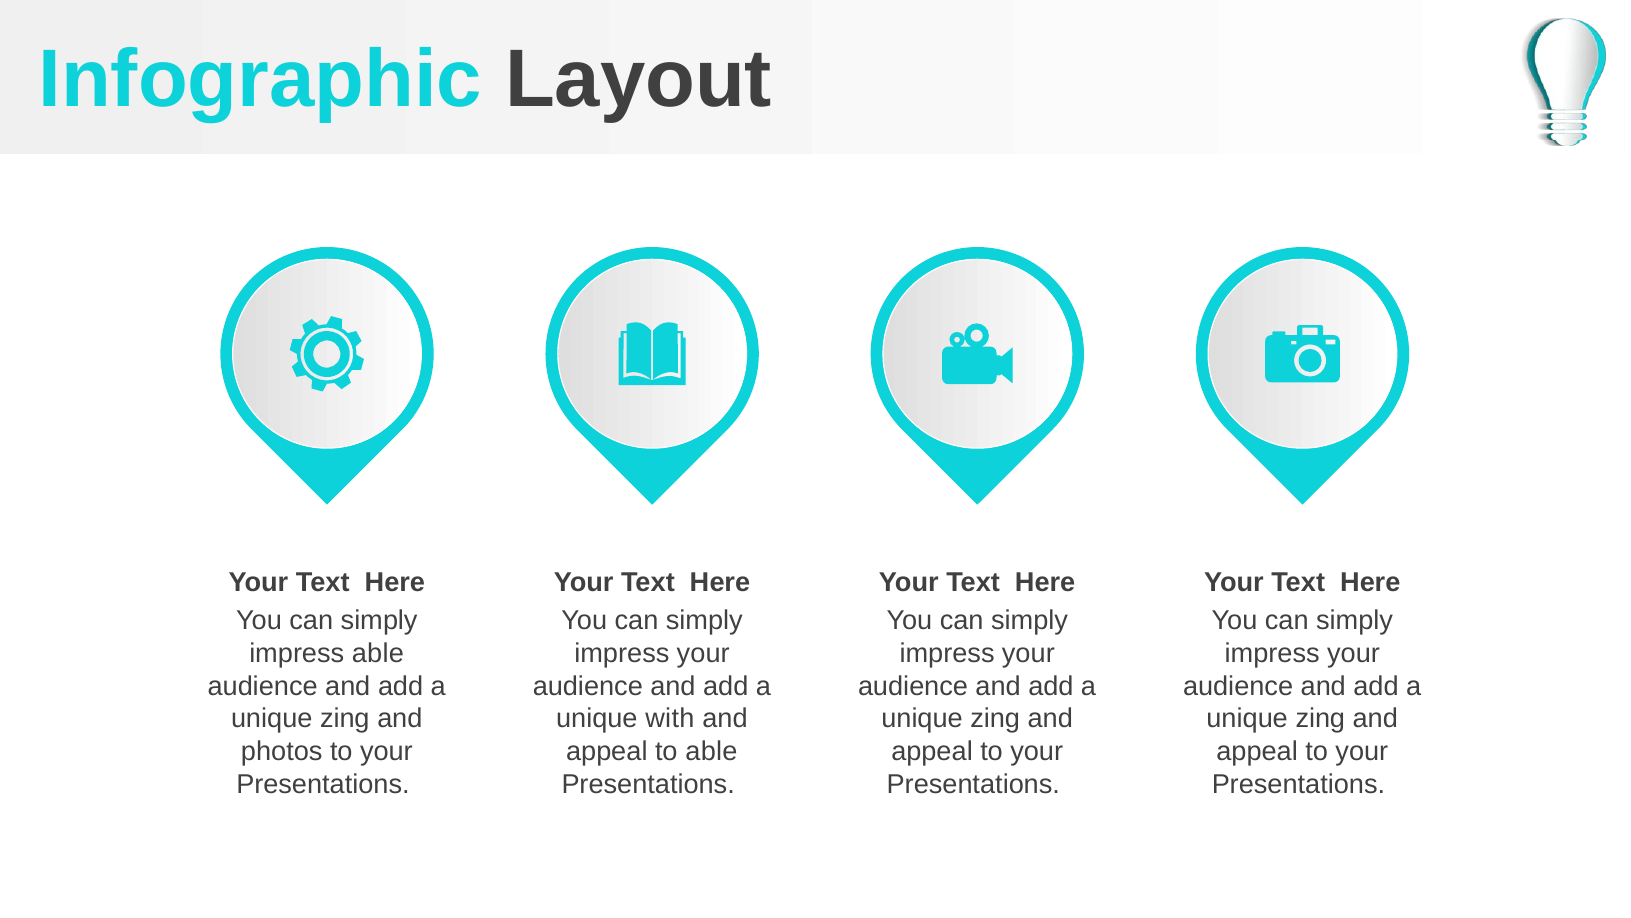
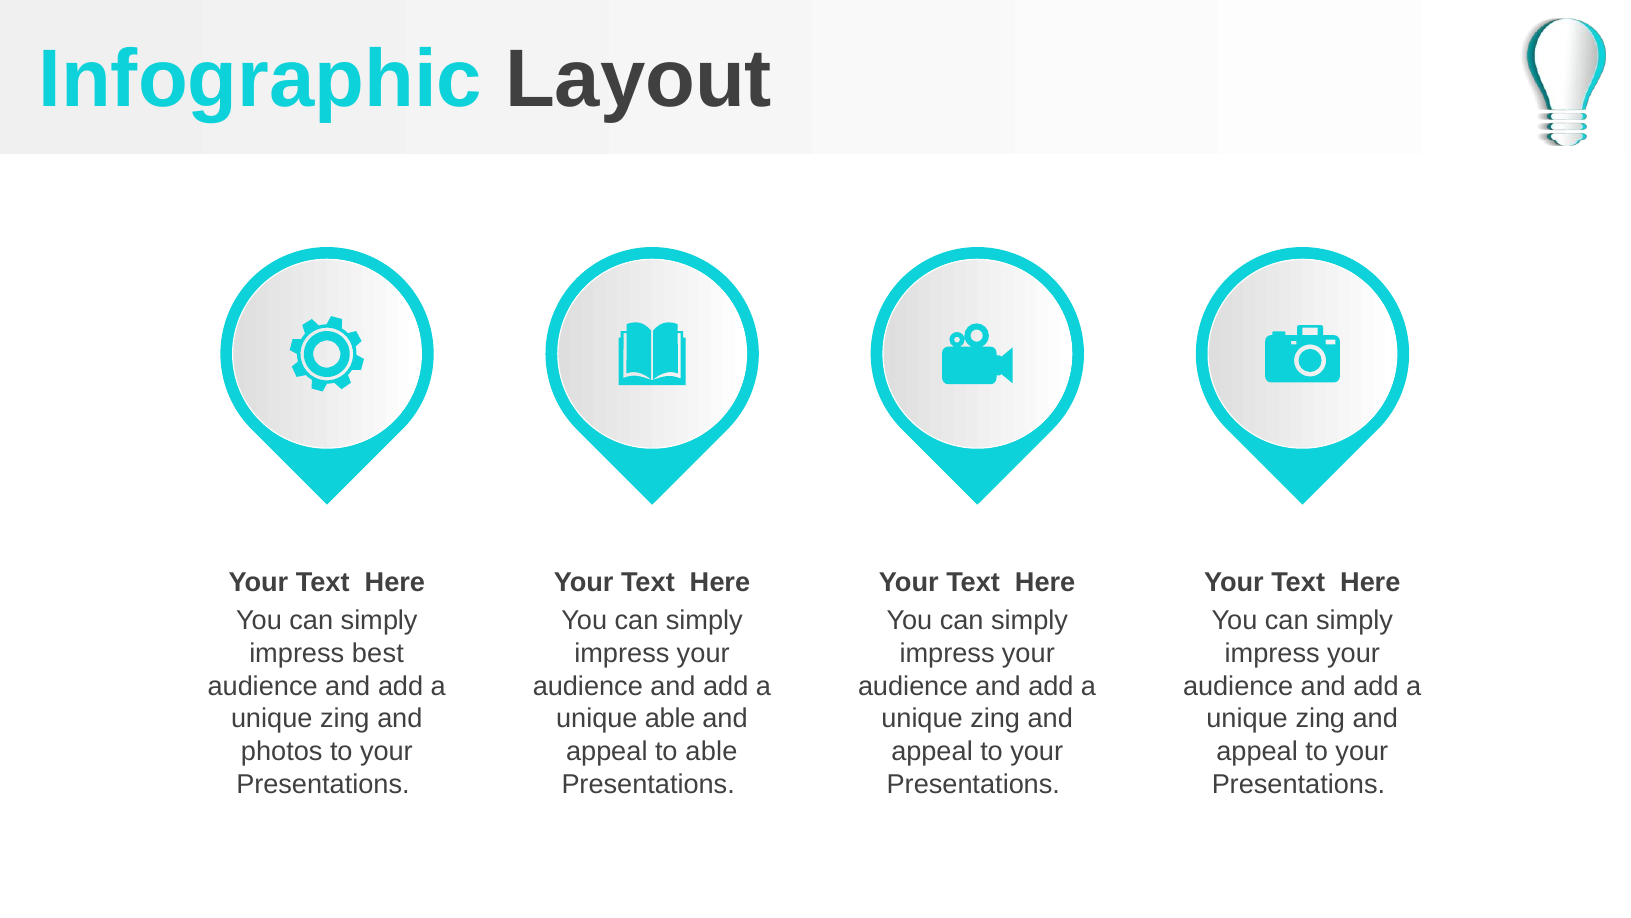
impress able: able -> best
unique with: with -> able
